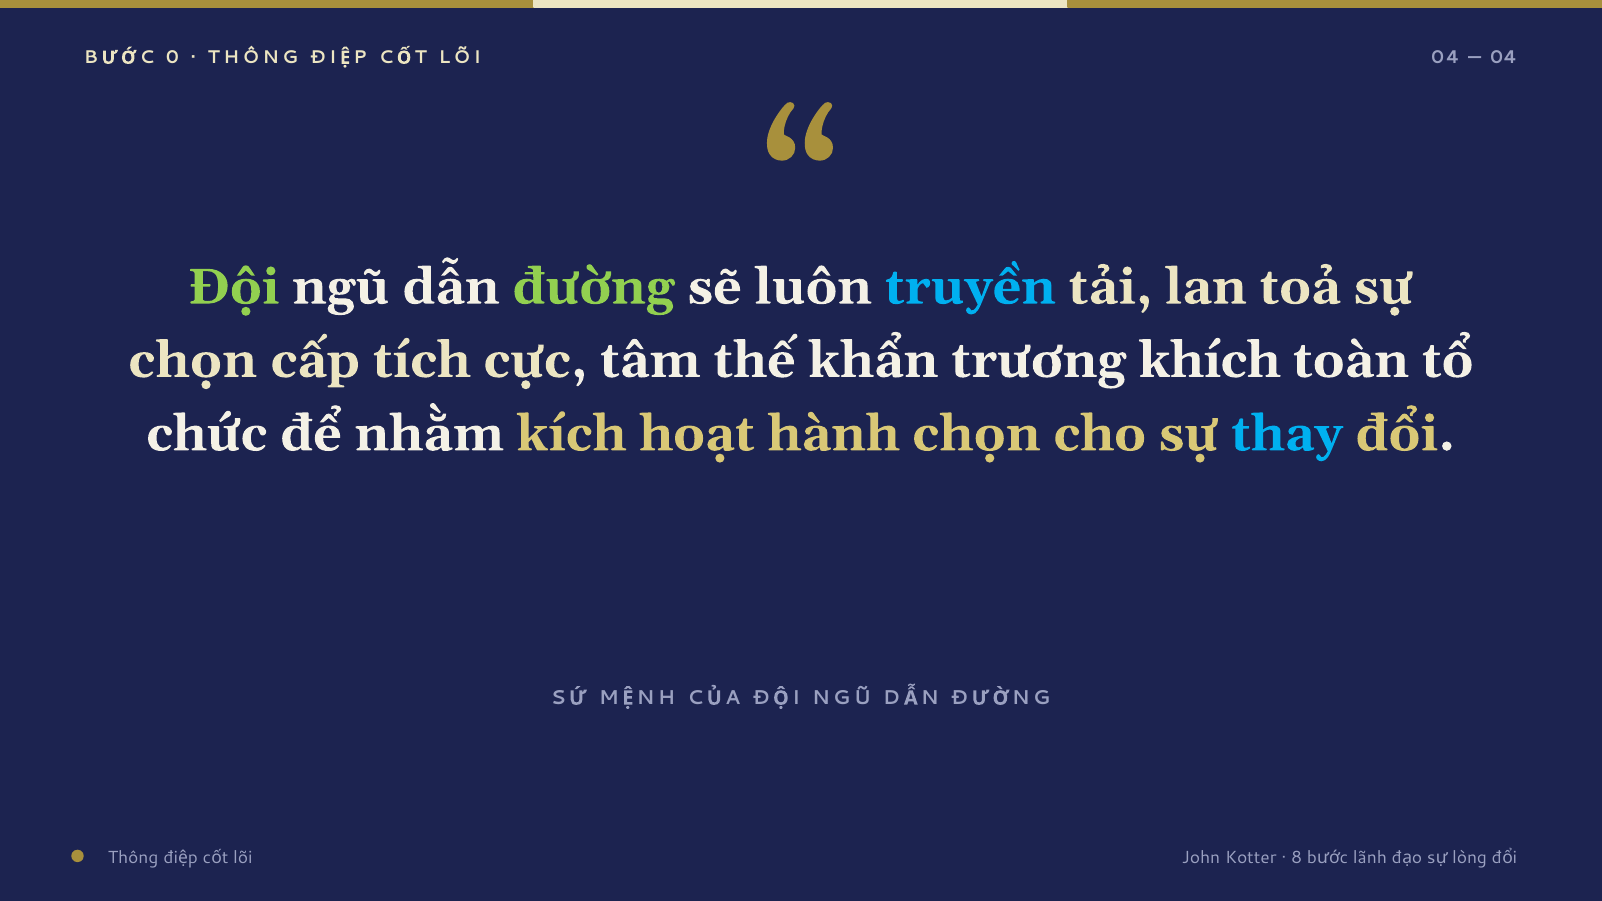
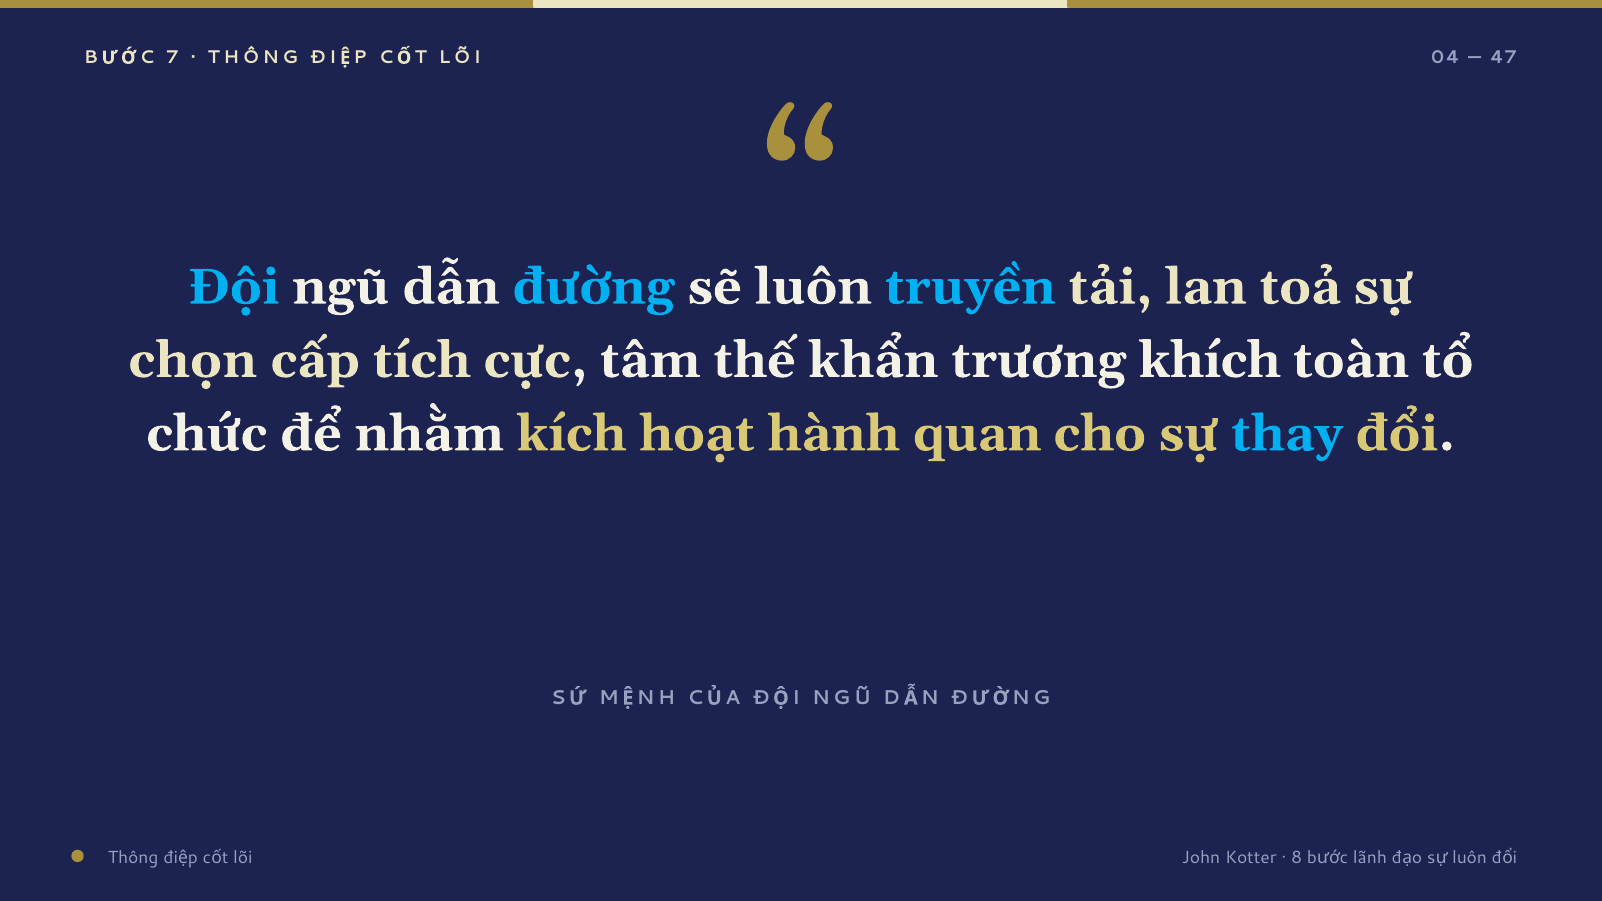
0: 0 -> 7
04 at (1504, 58): 04 -> 47
Đội colour: light green -> light blue
đường colour: light green -> light blue
hành chọn: chọn -> quan
lòng at (1470, 858): lòng -> luôn
